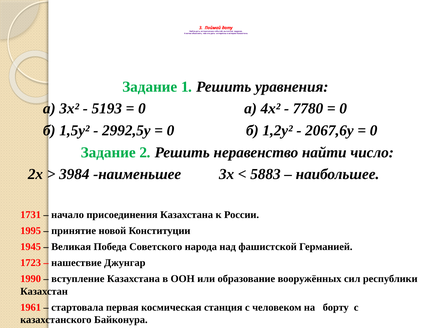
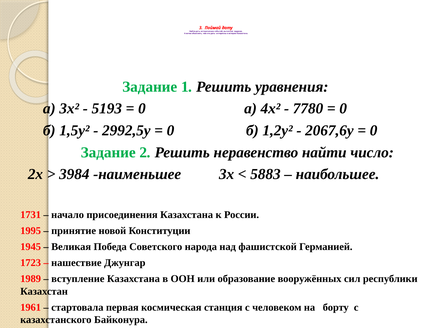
1990: 1990 -> 1989
